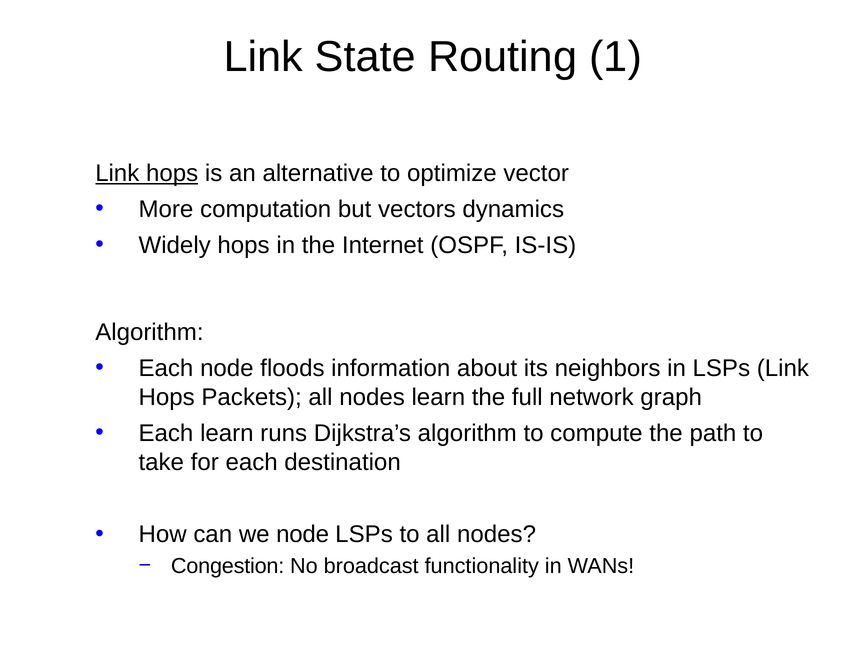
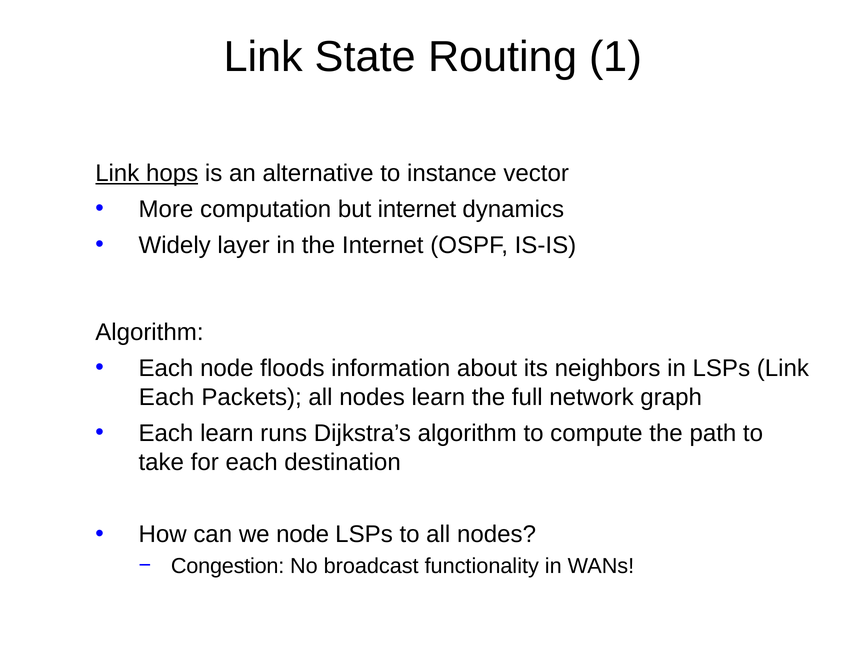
optimize: optimize -> instance
but vectors: vectors -> internet
Widely hops: hops -> layer
Hops at (167, 397): Hops -> Each
